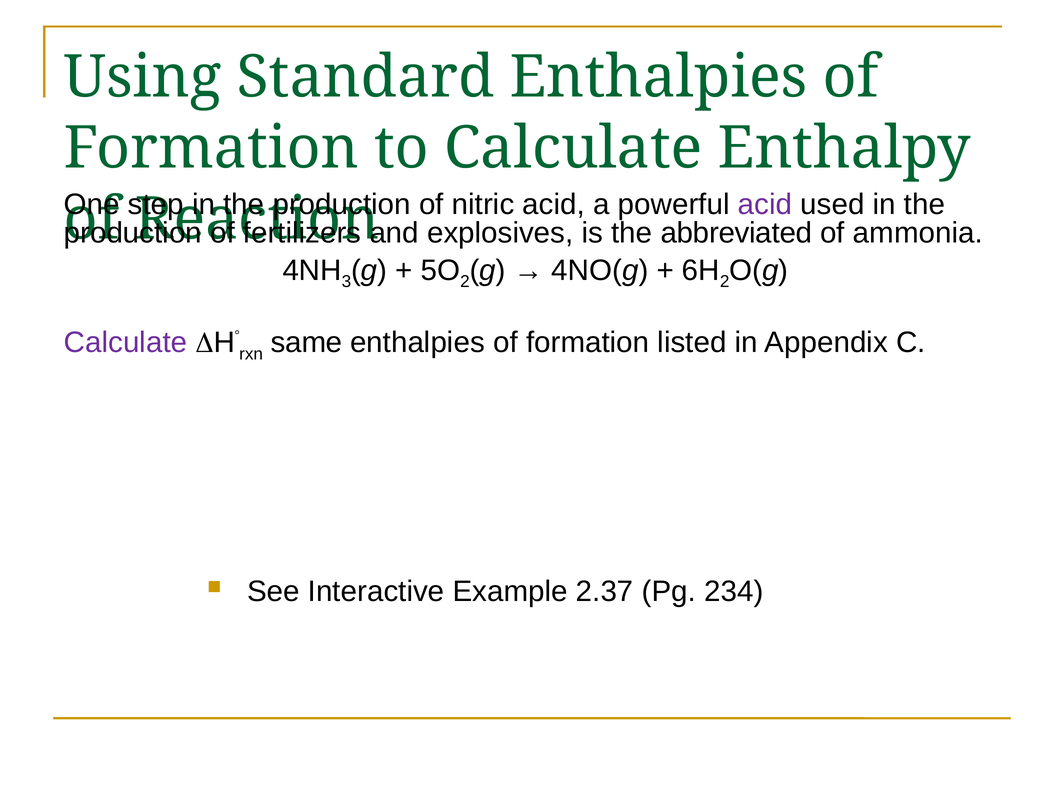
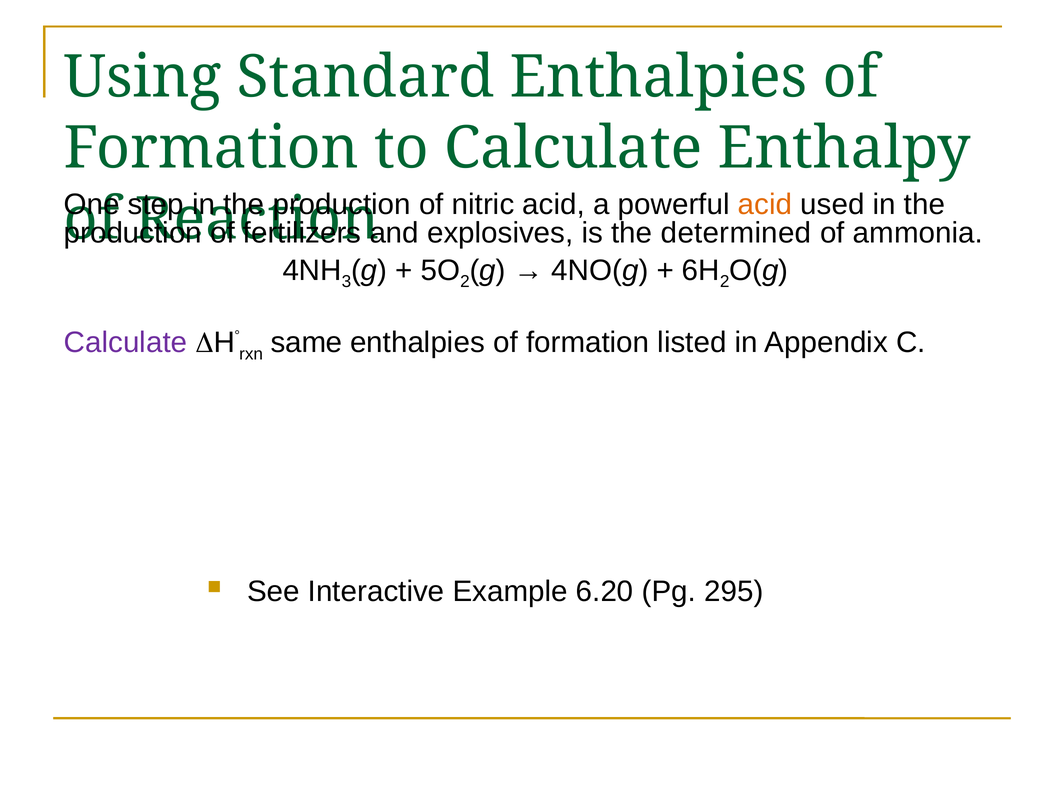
acid at (765, 204) colour: purple -> orange
abbreviated: abbreviated -> determined
2.37: 2.37 -> 6.20
234: 234 -> 295
